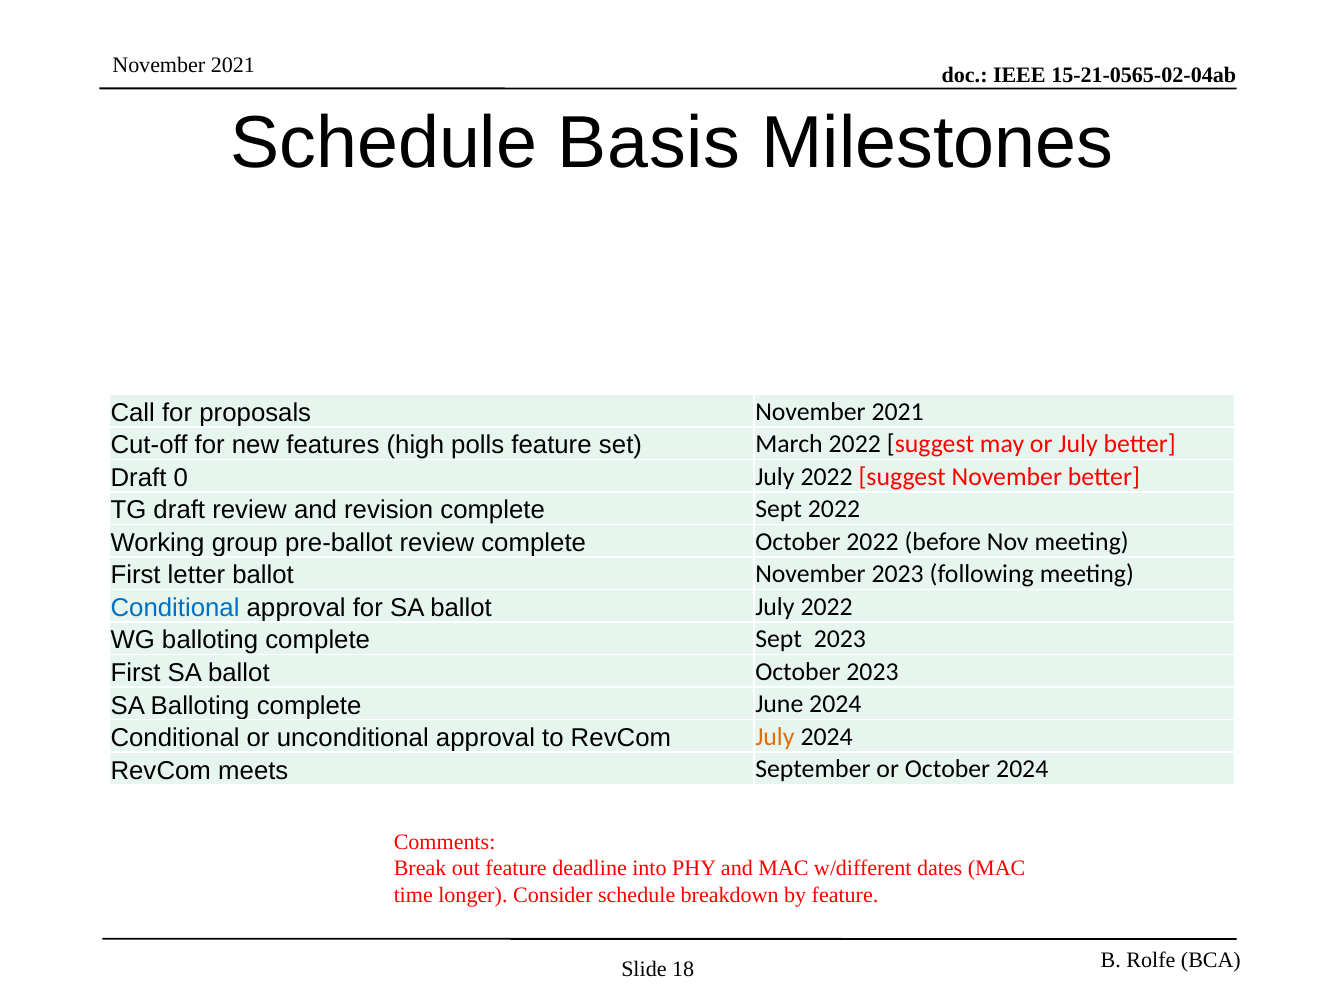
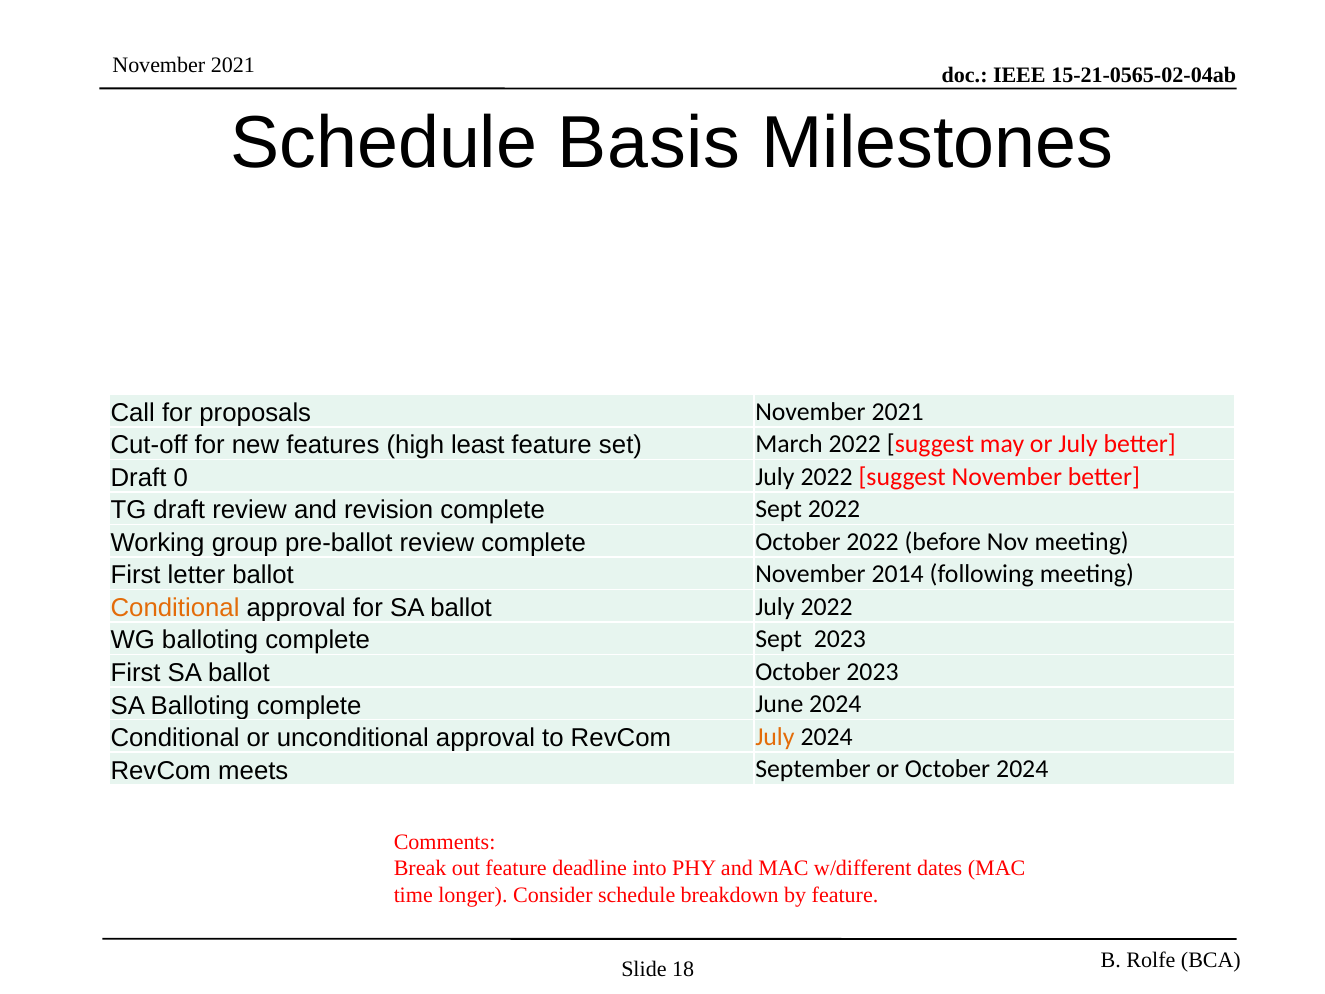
polls: polls -> least
November 2023: 2023 -> 2014
Conditional at (175, 608) colour: blue -> orange
